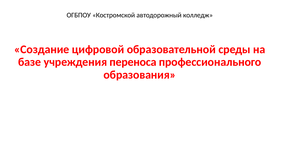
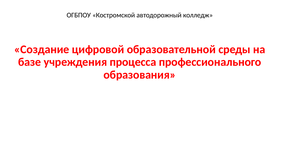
переноса: переноса -> процесса
